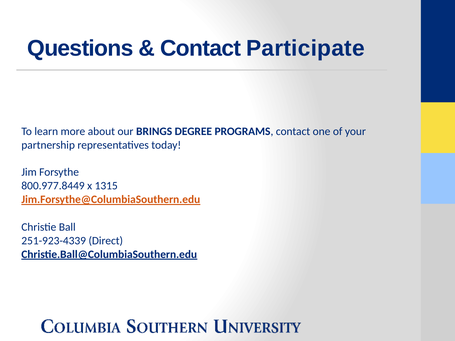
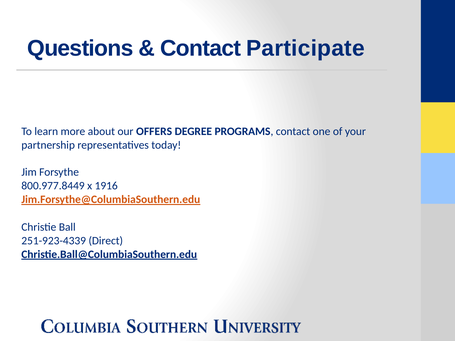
BRINGS: BRINGS -> OFFERS
1315: 1315 -> 1916
